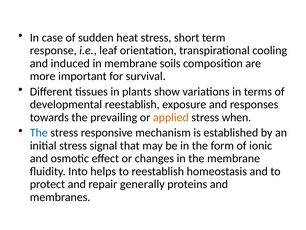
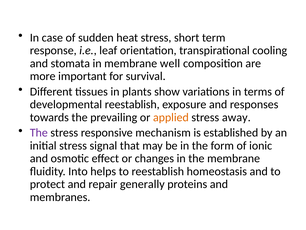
induced: induced -> stomata
soils: soils -> well
when: when -> away
The at (39, 132) colour: blue -> purple
